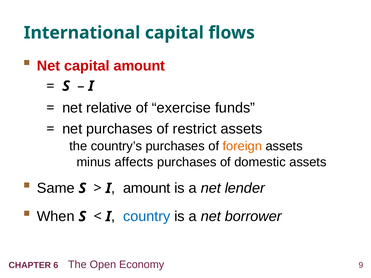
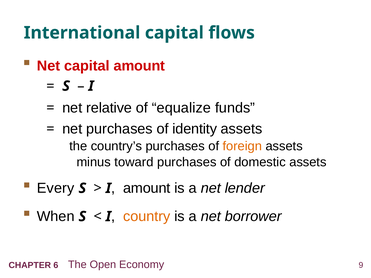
exercise: exercise -> equalize
restrict: restrict -> identity
affects: affects -> toward
Same: Same -> Every
country colour: blue -> orange
